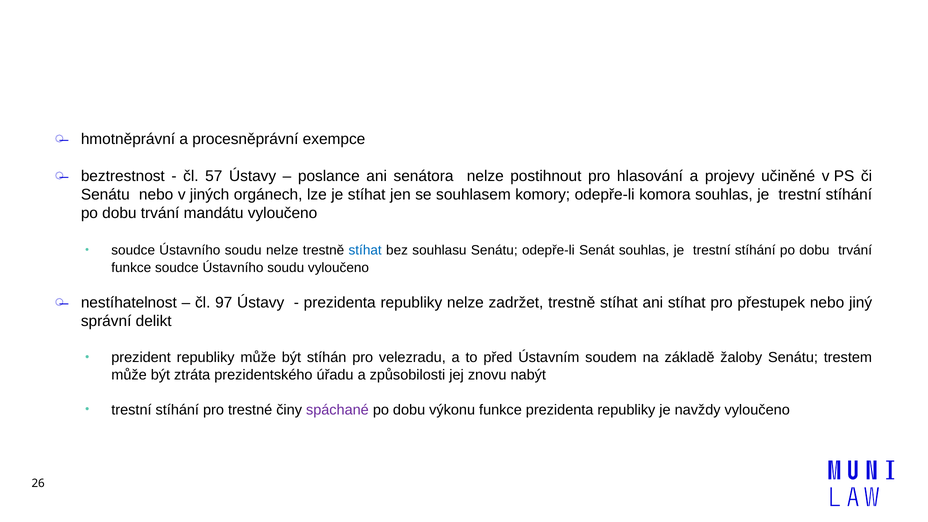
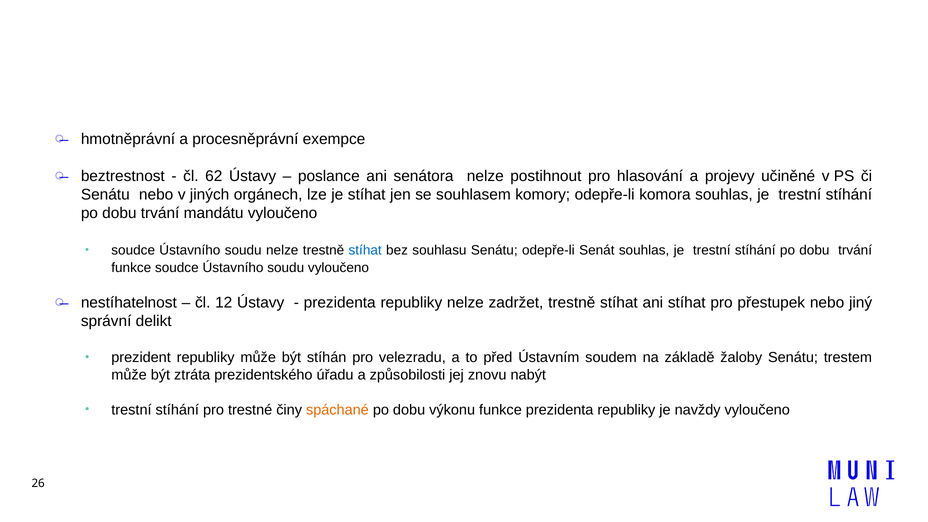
57: 57 -> 62
97: 97 -> 12
spáchané colour: purple -> orange
